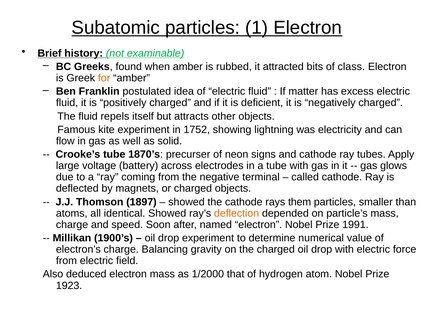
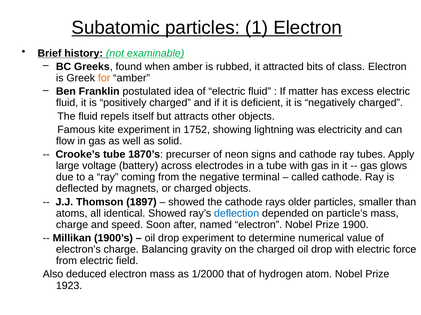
them: them -> older
deflection colour: orange -> blue
1991: 1991 -> 1900
